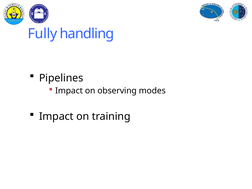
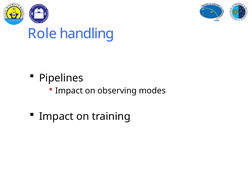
Fully: Fully -> Role
